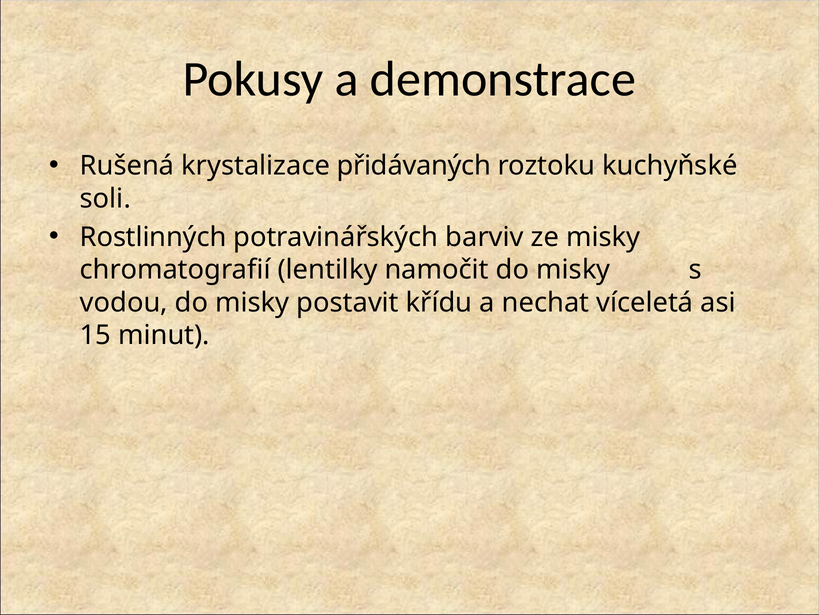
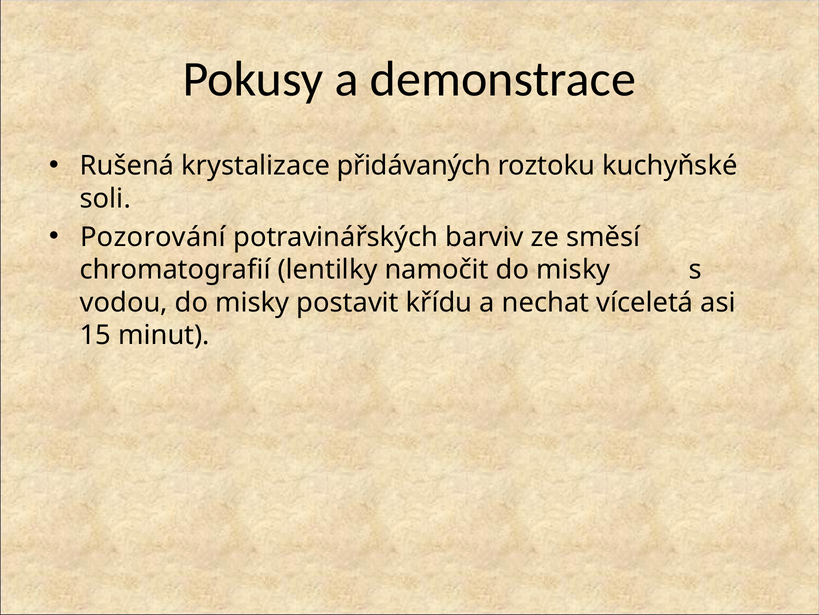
Rostlinných: Rostlinných -> Pozorování
ze misky: misky -> směsí
